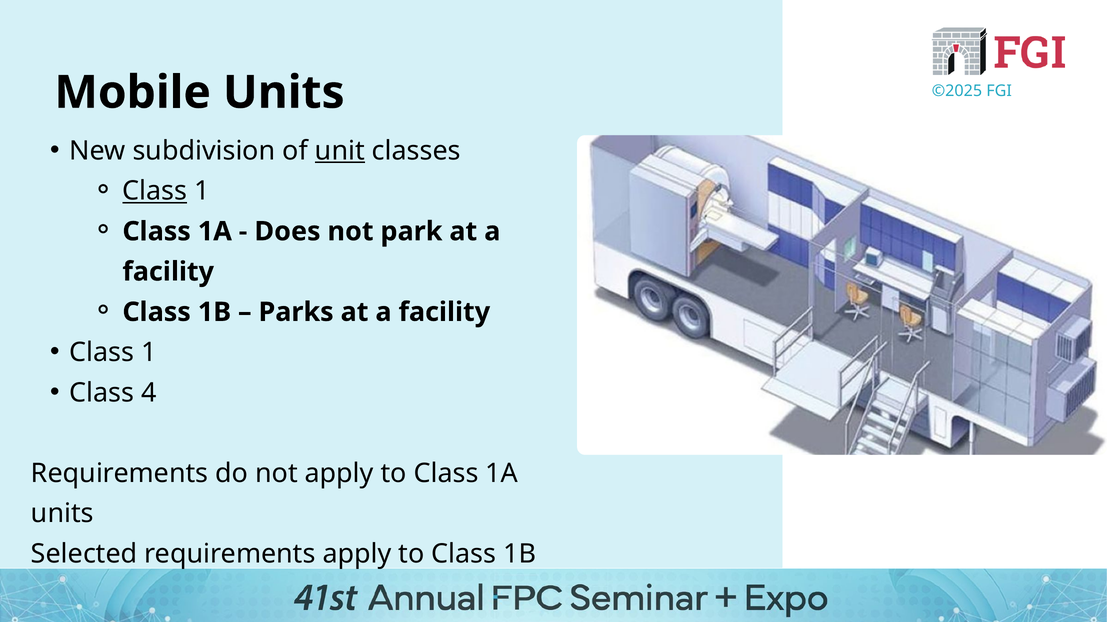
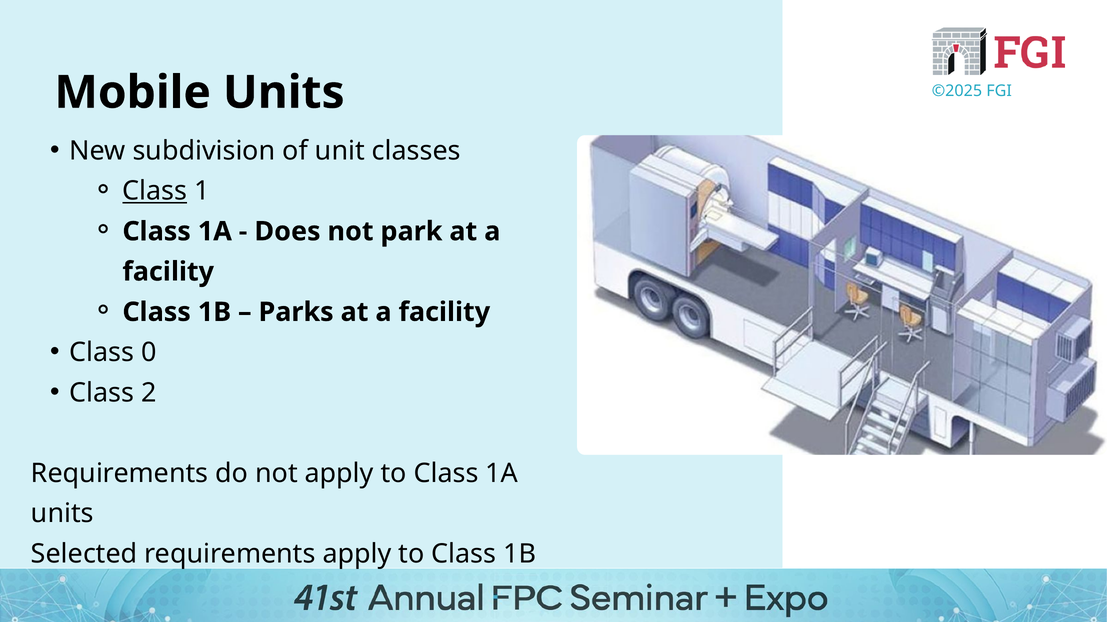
unit underline: present -> none
1 at (149, 353): 1 -> 0
4: 4 -> 2
